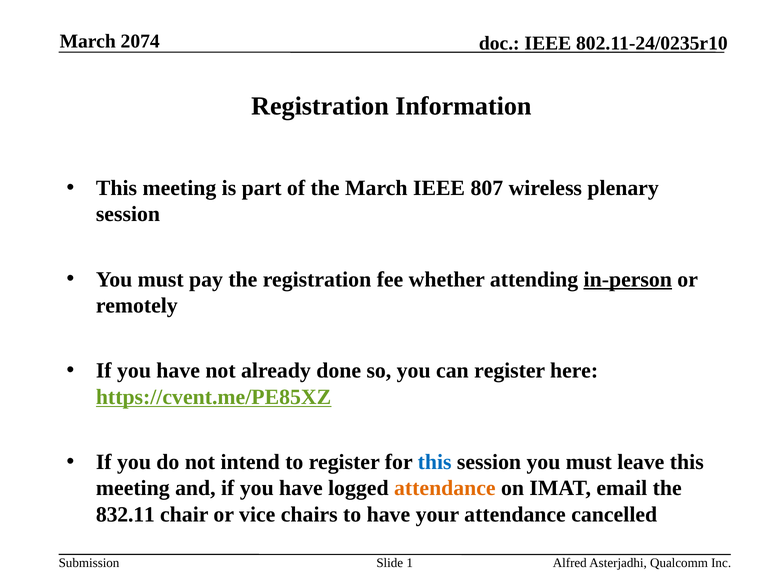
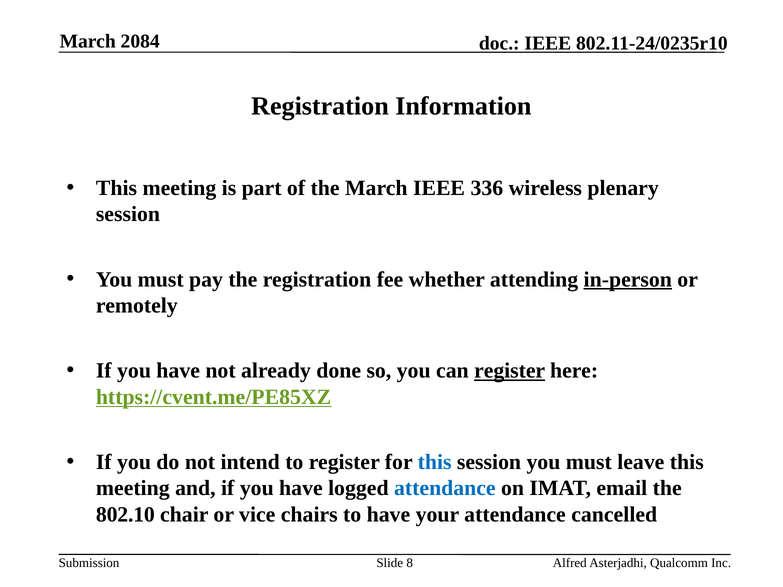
2074: 2074 -> 2084
807: 807 -> 336
register at (510, 371) underline: none -> present
attendance at (445, 488) colour: orange -> blue
832.11: 832.11 -> 802.10
1: 1 -> 8
